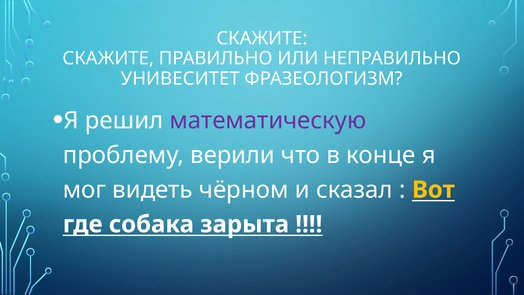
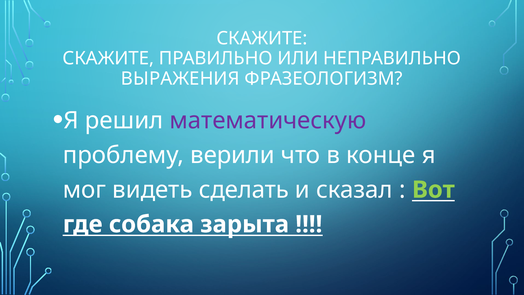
УНИВЕСИТЕТ: УНИВЕСИТЕТ -> ВЫРАЖЕНИЯ
чёрном: чёрном -> сделать
Вот colour: yellow -> light green
